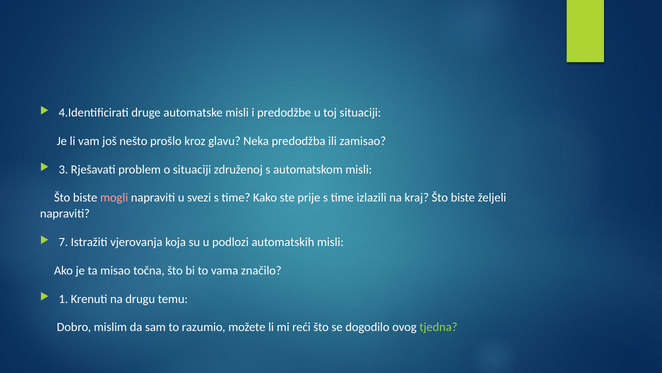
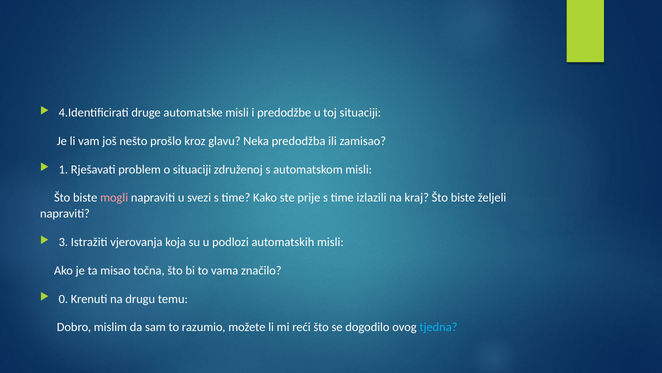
3: 3 -> 1
7: 7 -> 3
1: 1 -> 0
tjedna colour: light green -> light blue
